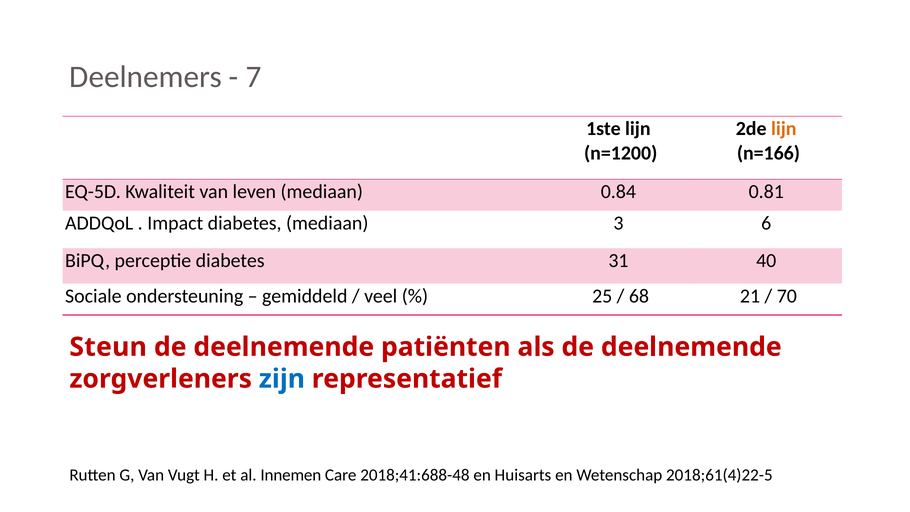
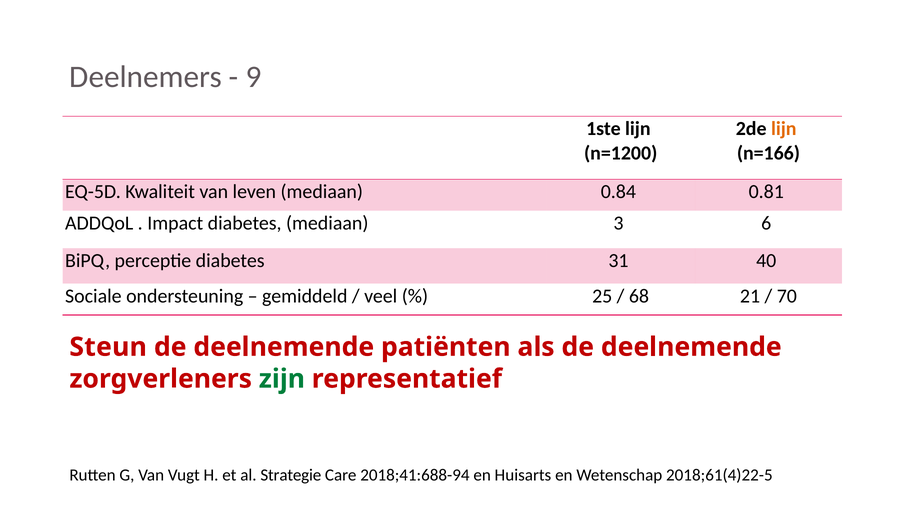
7: 7 -> 9
zijn colour: blue -> green
Innemen: Innemen -> Strategie
2018;41:688-48: 2018;41:688-48 -> 2018;41:688-94
